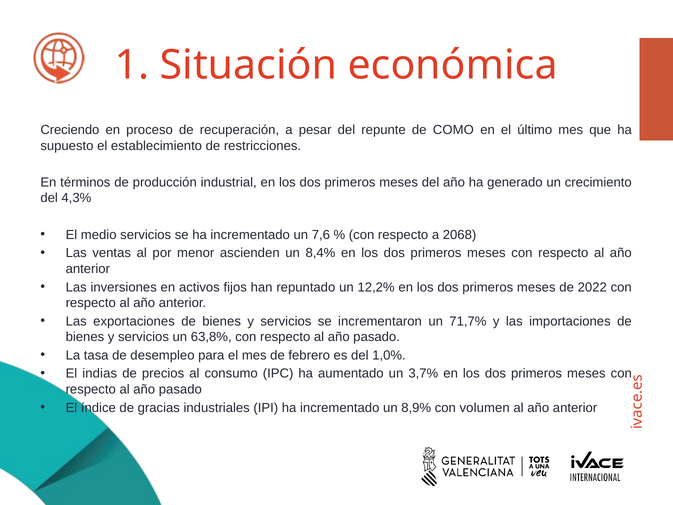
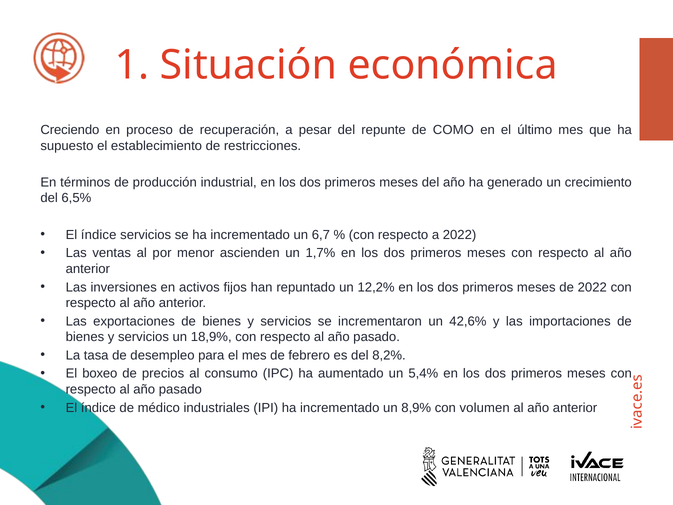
4,3%: 4,3% -> 6,5%
medio at (99, 235): medio -> índice
7,6: 7,6 -> 6,7
a 2068: 2068 -> 2022
8,4%: 8,4% -> 1,7%
71,7%: 71,7% -> 42,6%
63,8%: 63,8% -> 18,9%
1,0%: 1,0% -> 8,2%
indias: indias -> boxeo
3,7%: 3,7% -> 5,4%
gracias: gracias -> médico
